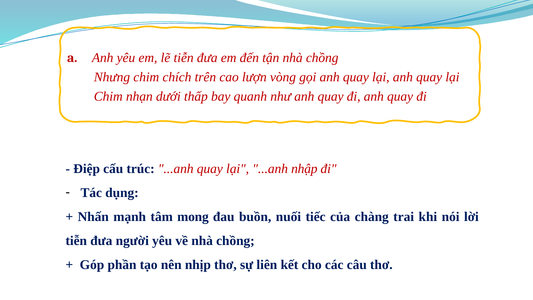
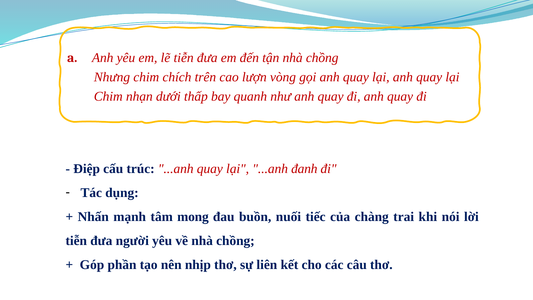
nhập: nhập -> đanh
